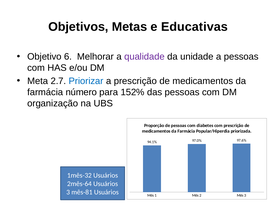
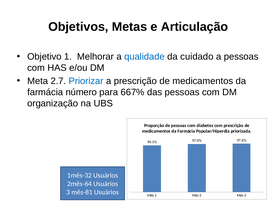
Educativas: Educativas -> Articulação
Objetivo 6: 6 -> 1
qualidade colour: purple -> blue
unidade: unidade -> cuidado
152%: 152% -> 667%
